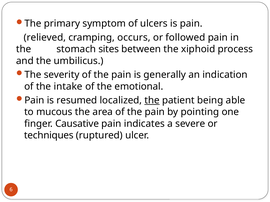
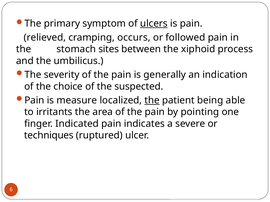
ulcers underline: none -> present
intake: intake -> choice
emotional: emotional -> suspected
resumed: resumed -> measure
mucous: mucous -> irritants
Causative: Causative -> Indicated
